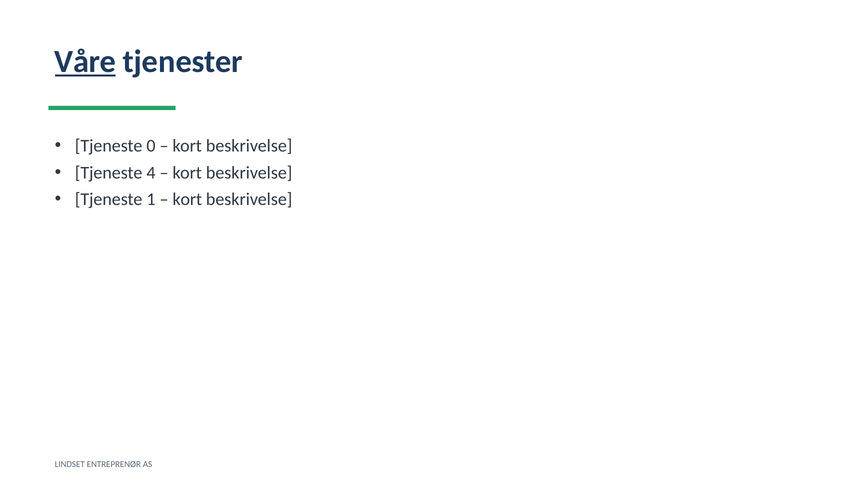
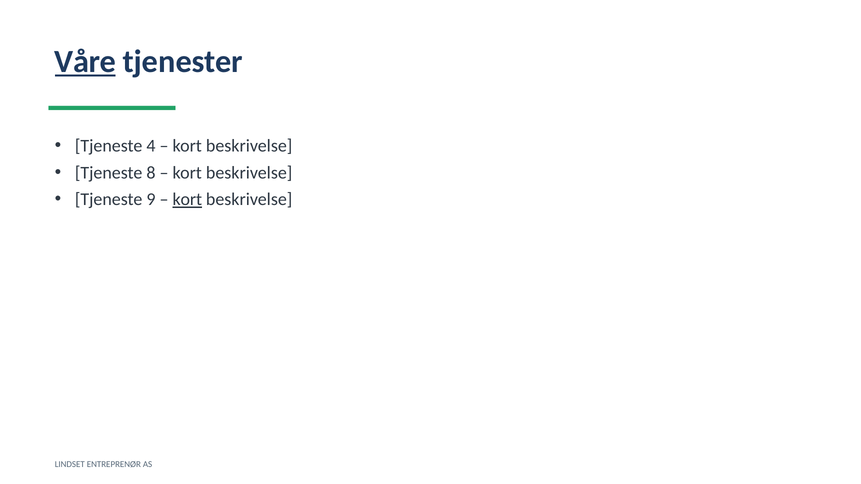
0: 0 -> 4
4: 4 -> 8
1: 1 -> 9
kort at (187, 200) underline: none -> present
